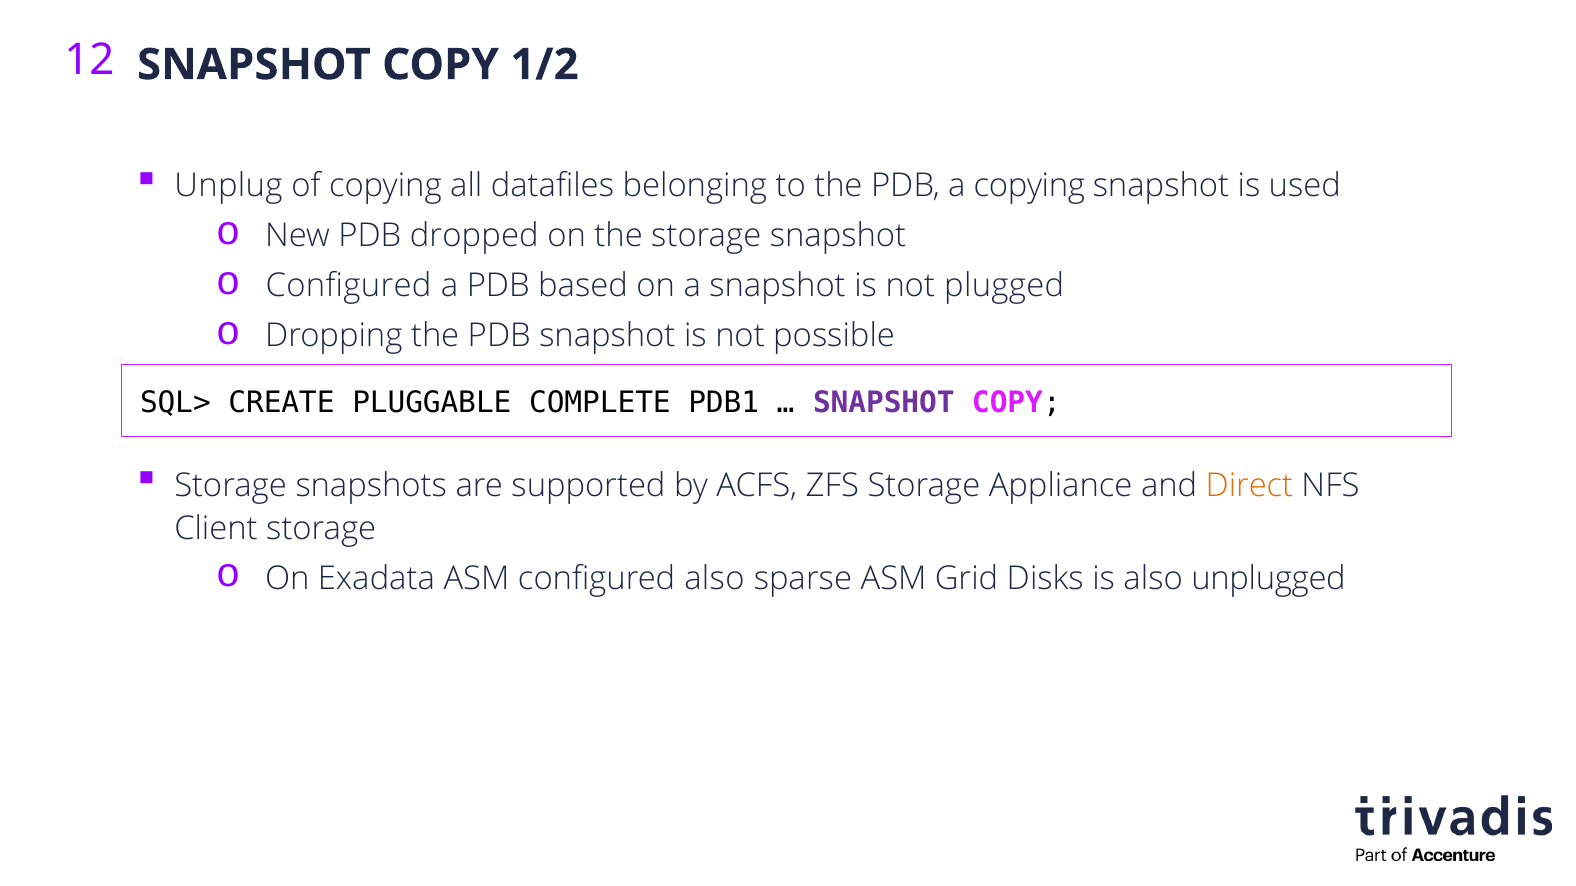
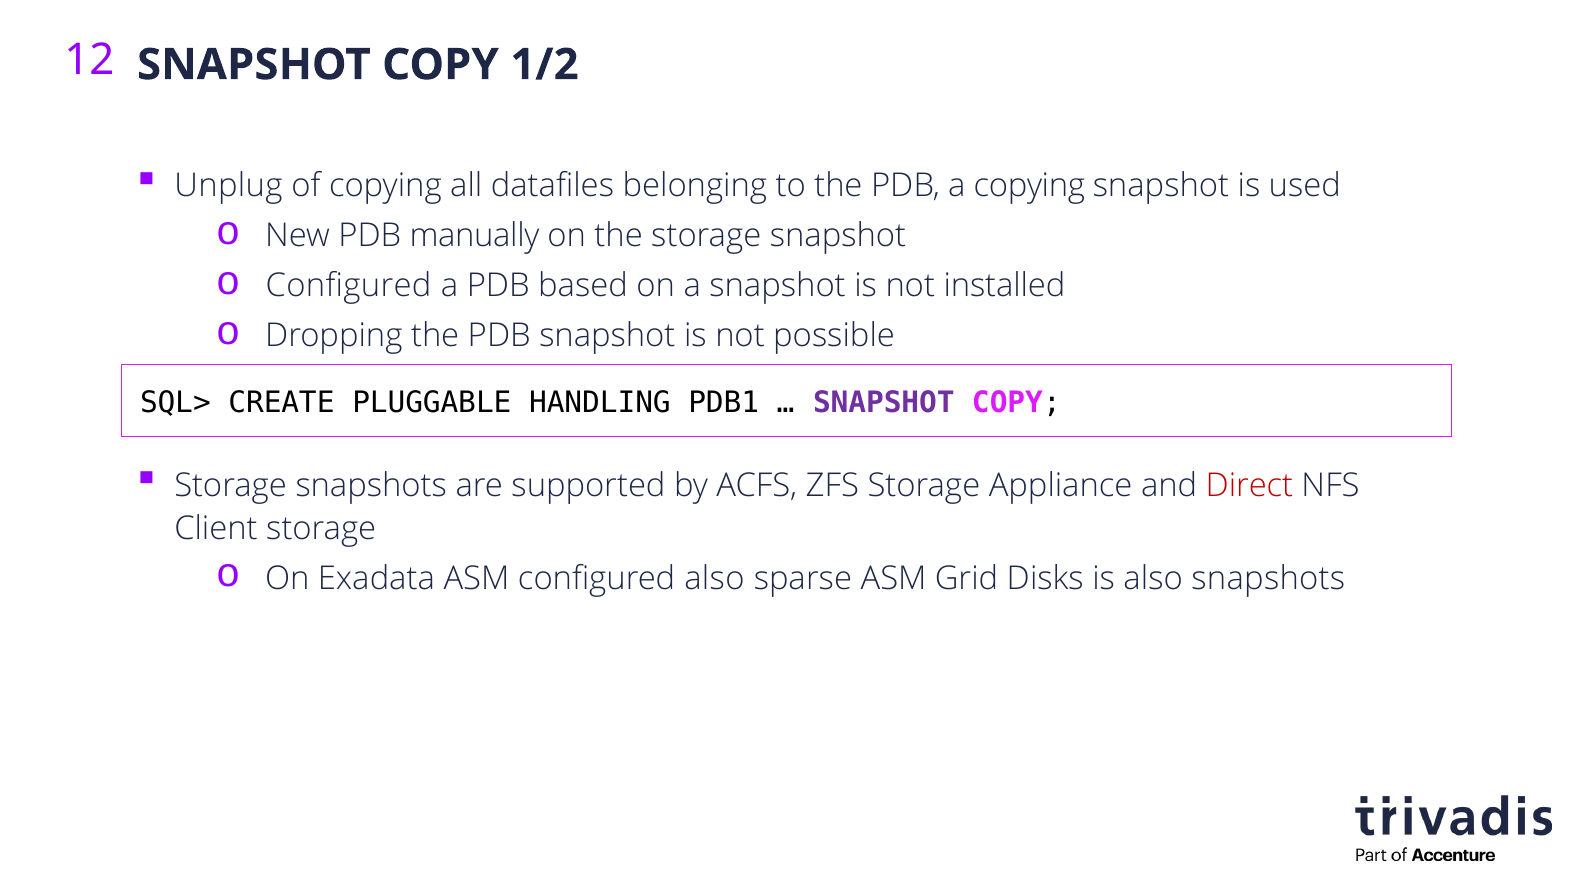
dropped: dropped -> manually
plugged: plugged -> installed
COMPLETE: COMPLETE -> HANDLING
Direct colour: orange -> red
also unplugged: unplugged -> snapshots
